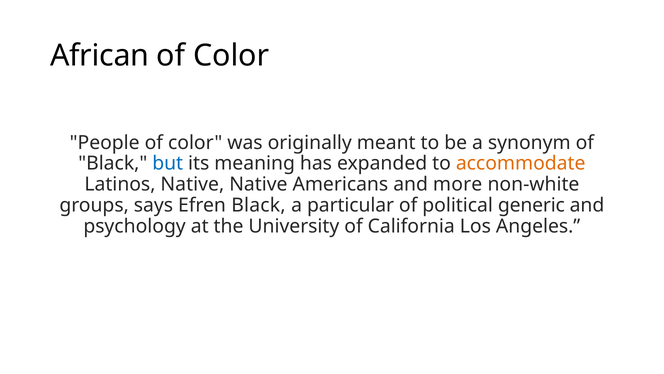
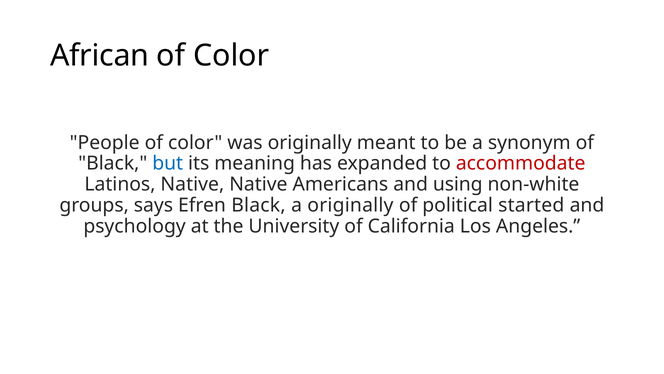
accommodate colour: orange -> red
more: more -> using
a particular: particular -> originally
generic: generic -> started
